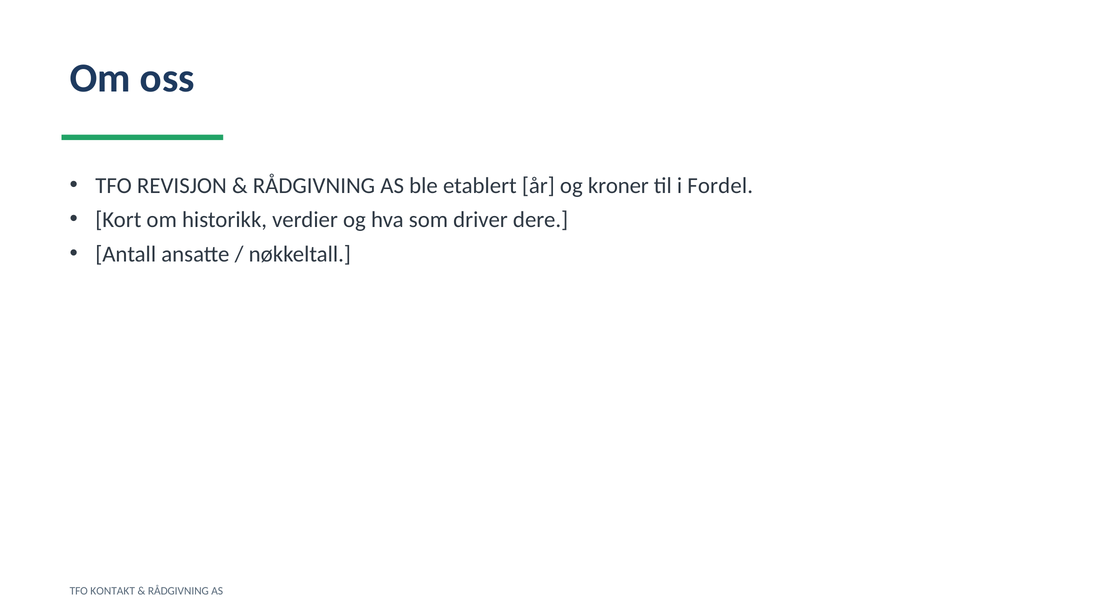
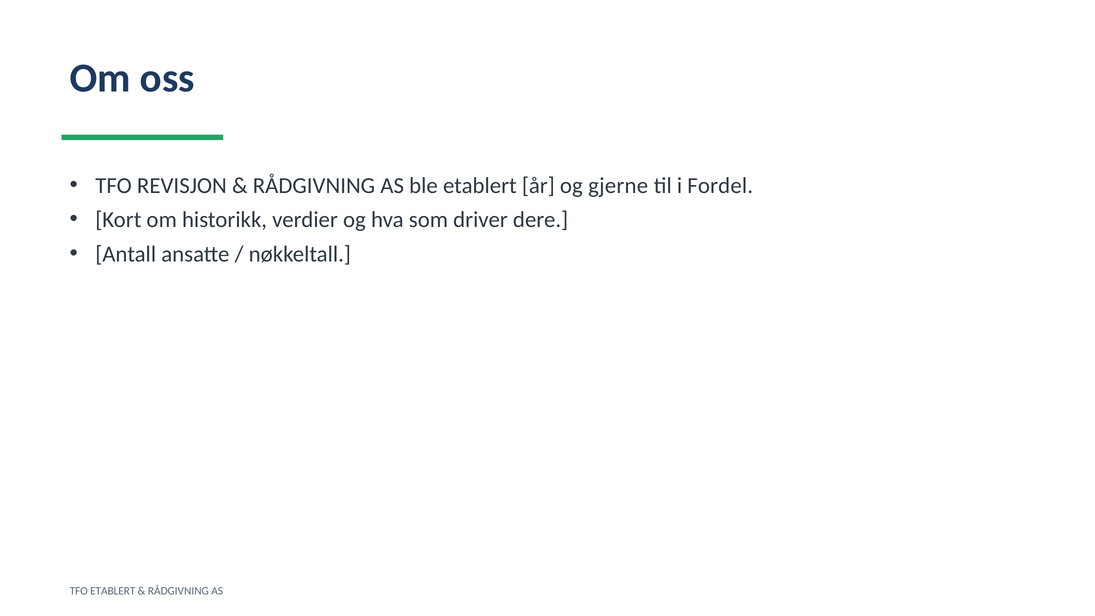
kroner: kroner -> gjerne
TFO KONTAKT: KONTAKT -> ETABLERT
